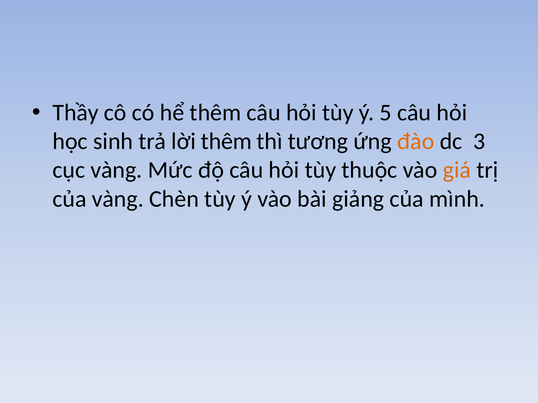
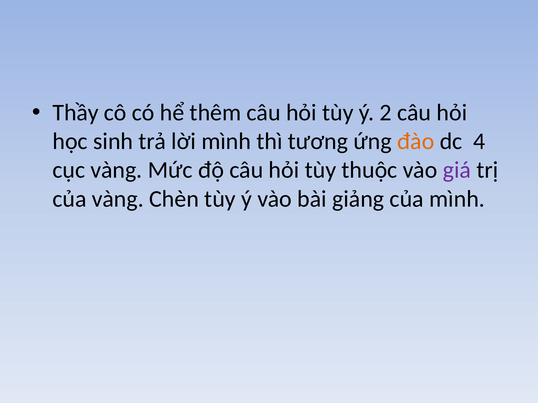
5: 5 -> 2
lời thêm: thêm -> mình
3: 3 -> 4
giá colour: orange -> purple
